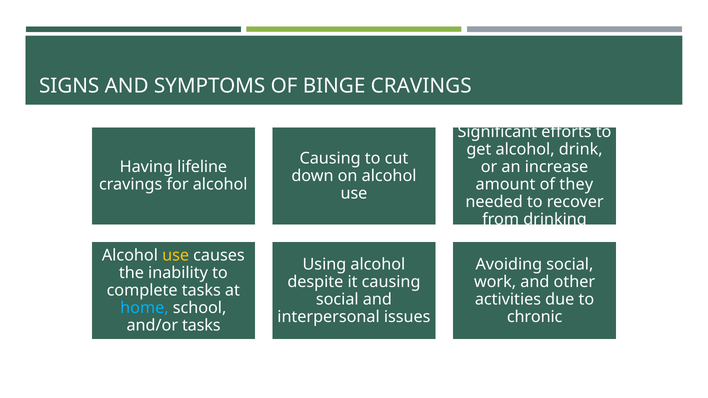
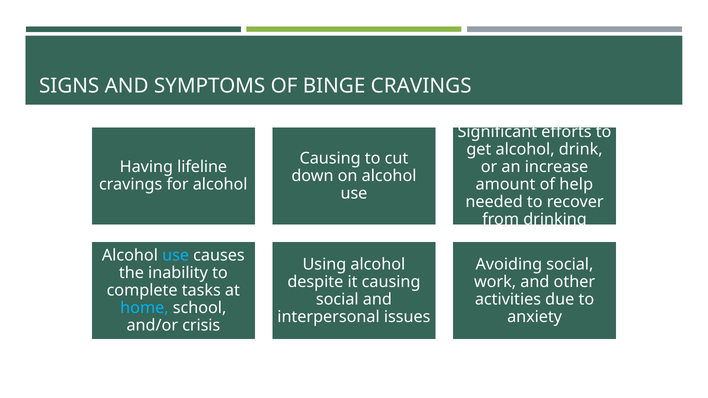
they: they -> help
use at (176, 256) colour: yellow -> light blue
chronic: chronic -> anxiety
and/or tasks: tasks -> crisis
